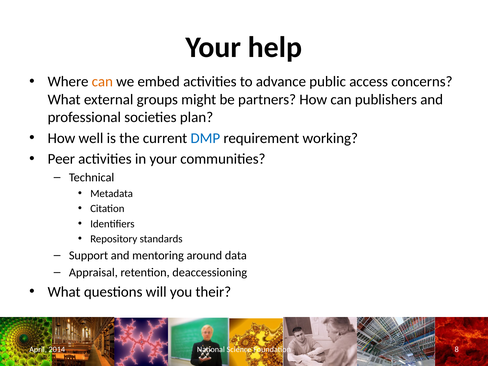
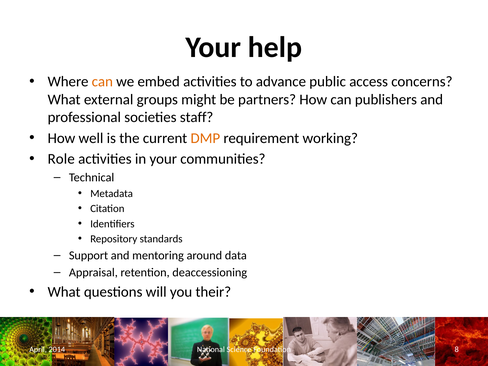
plan: plan -> staff
DMP colour: blue -> orange
Peer: Peer -> Role
